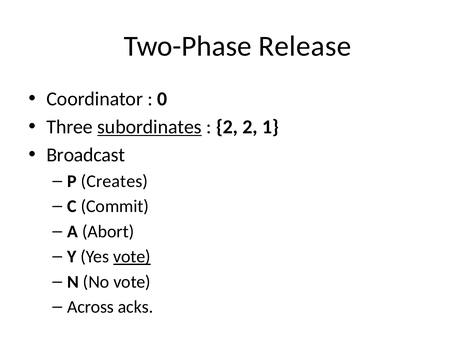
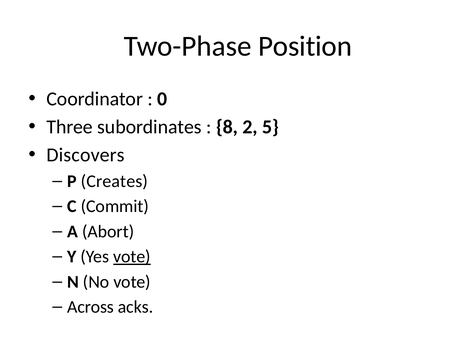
Release: Release -> Position
subordinates underline: present -> none
2 at (227, 127): 2 -> 8
1: 1 -> 5
Broadcast: Broadcast -> Discovers
